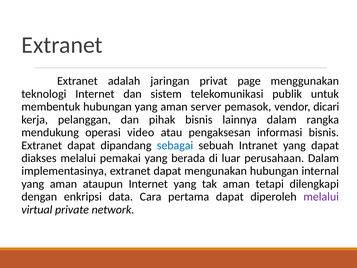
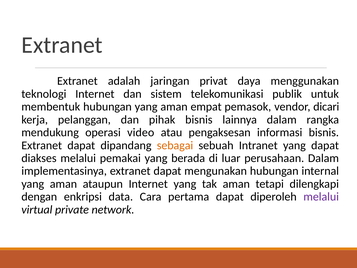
page: page -> daya
server: server -> empat
sebagai colour: blue -> orange
